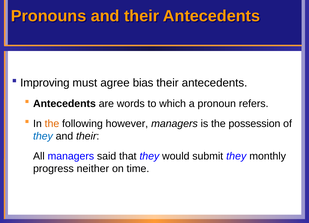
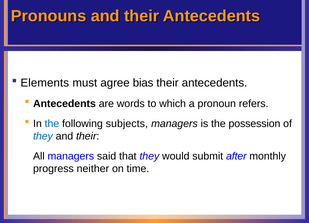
Improving: Improving -> Elements
the at (52, 124) colour: orange -> blue
however: however -> subjects
submit they: they -> after
